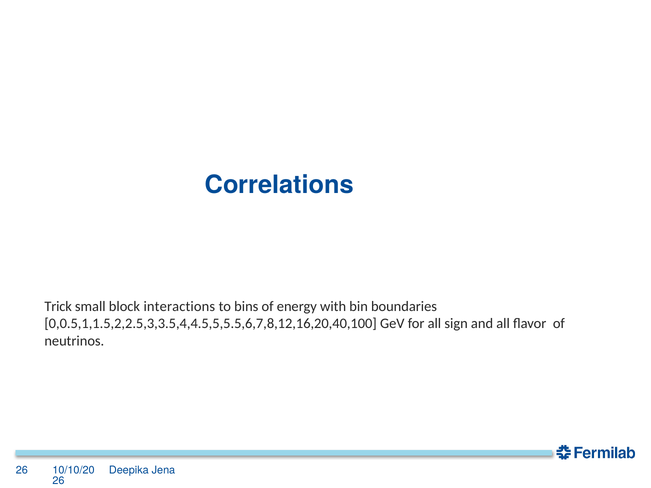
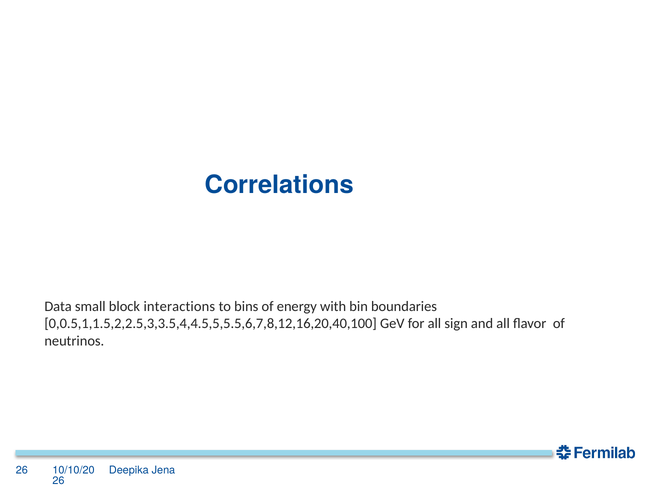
Trick: Trick -> Data
